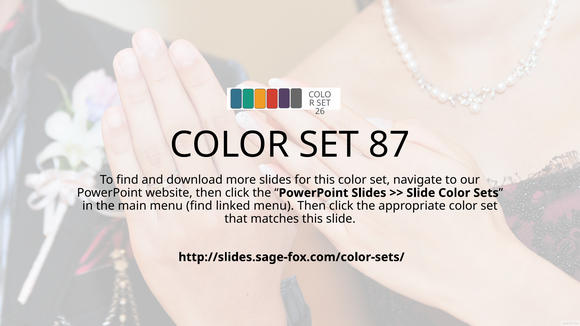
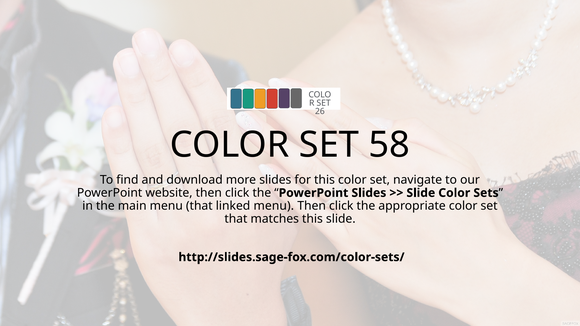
87: 87 -> 58
menu find: find -> that
